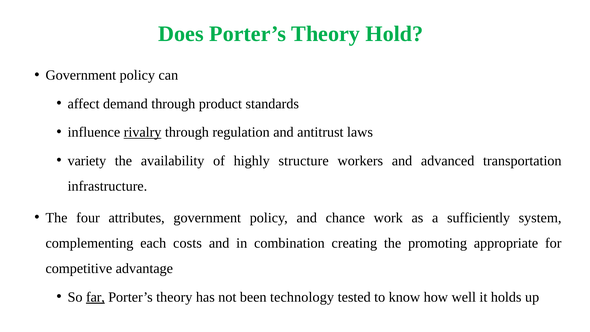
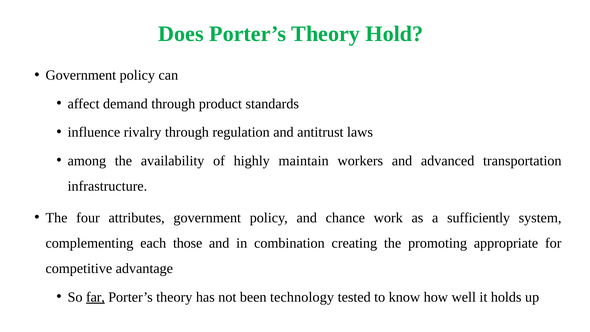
rivalry underline: present -> none
variety: variety -> among
structure: structure -> maintain
costs: costs -> those
